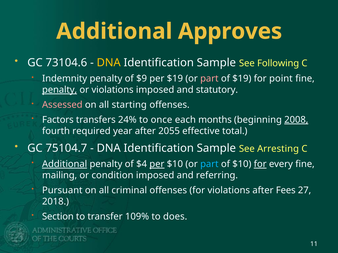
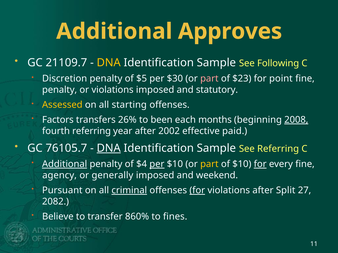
73104.6: 73104.6 -> 21109.7
Indemnity: Indemnity -> Discretion
$9: $9 -> $5
per $19: $19 -> $30
of $19: $19 -> $23
penalty at (60, 90) underline: present -> none
Assessed colour: pink -> yellow
24%: 24% -> 26%
once: once -> been
fourth required: required -> referring
2055: 2055 -> 2002
total: total -> paid
75104.7: 75104.7 -> 76105.7
DNA at (109, 148) underline: none -> present
See Arresting: Arresting -> Referring
part at (209, 164) colour: light blue -> yellow
mailing: mailing -> agency
condition: condition -> generally
referring: referring -> weekend
criminal underline: none -> present
for at (197, 191) underline: none -> present
Fees: Fees -> Split
2018: 2018 -> 2082
Section: Section -> Believe
109%: 109% -> 860%
does: does -> fines
